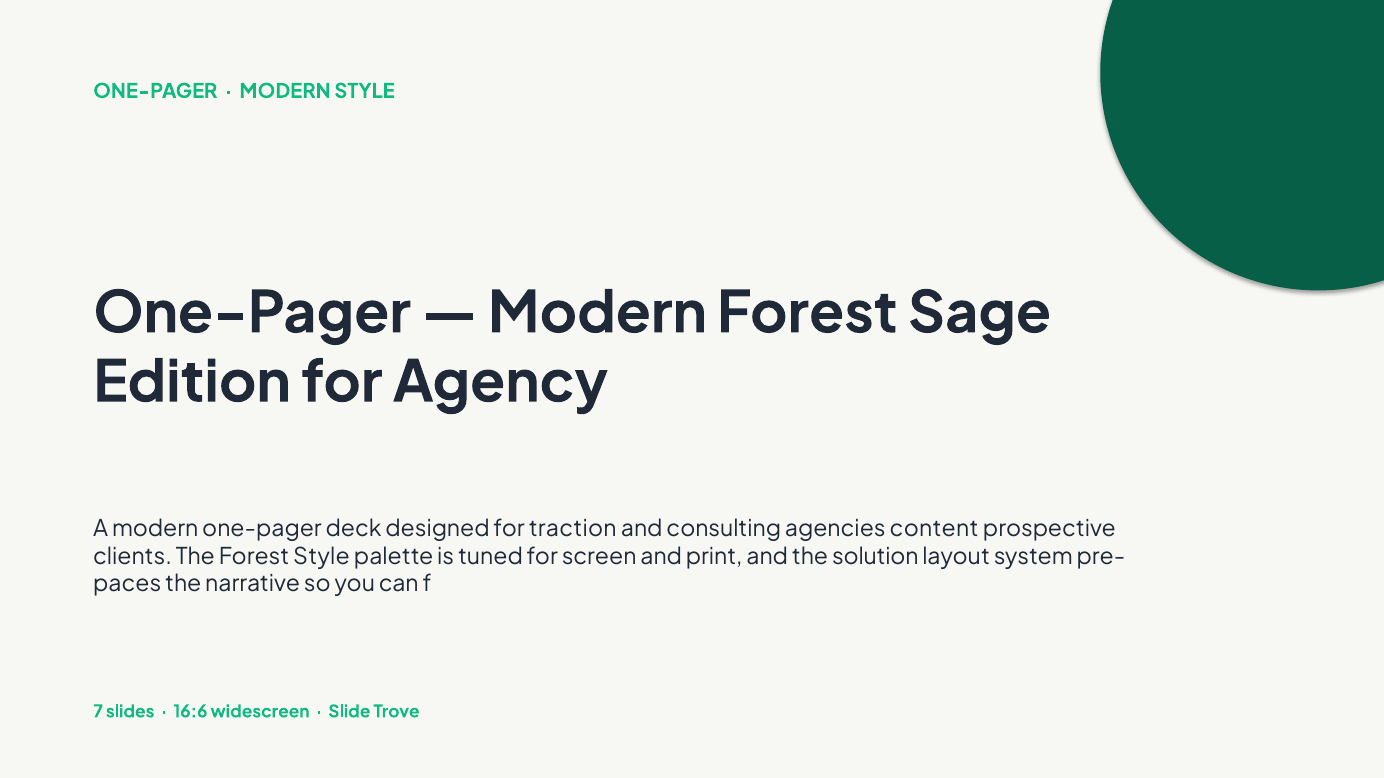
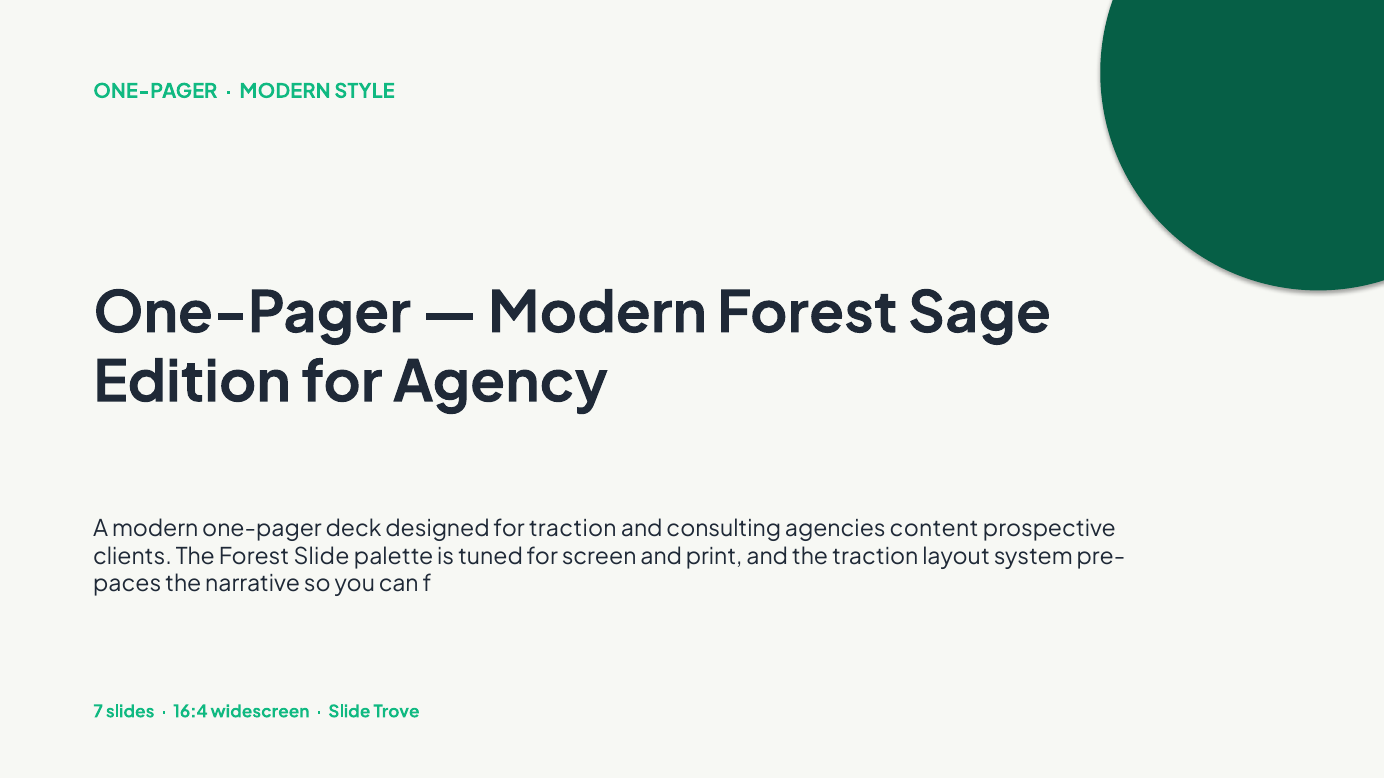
Forest Style: Style -> Slide
the solution: solution -> traction
16:6: 16:6 -> 16:4
